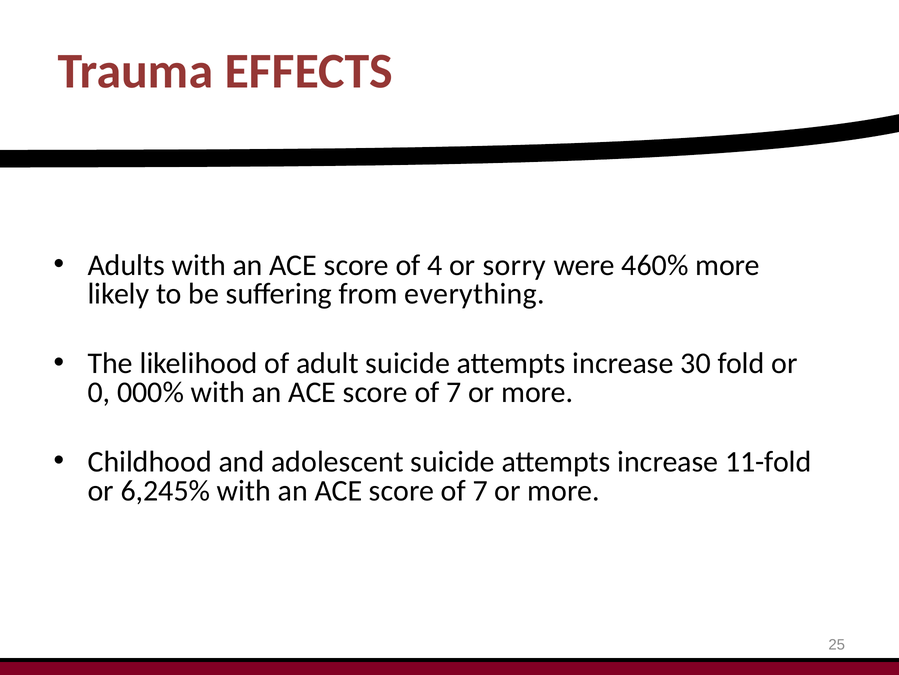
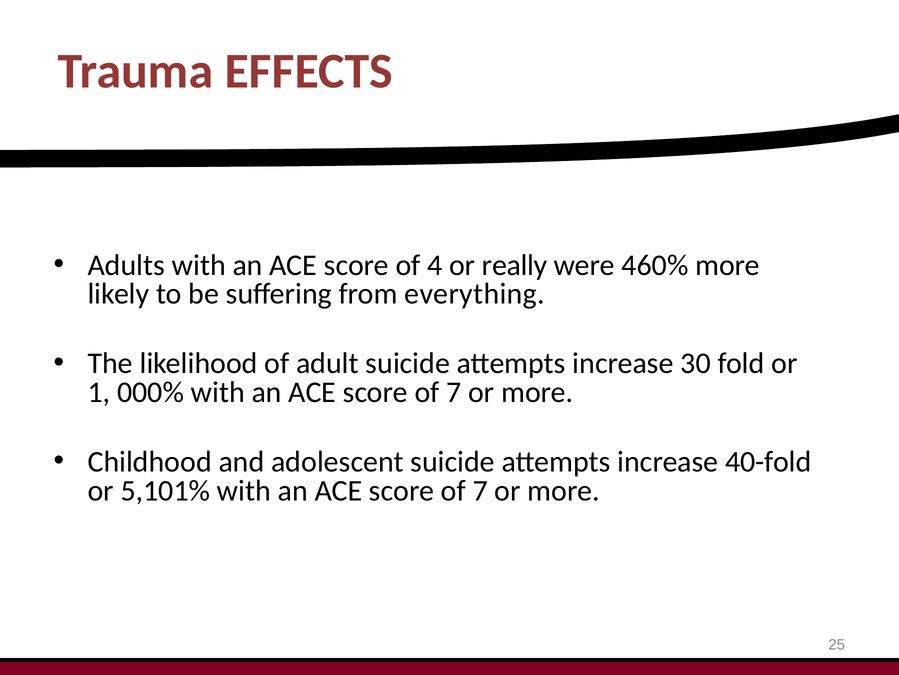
sorry: sorry -> really
0: 0 -> 1
11-fold: 11-fold -> 40-fold
6,245%: 6,245% -> 5,101%
